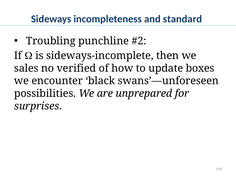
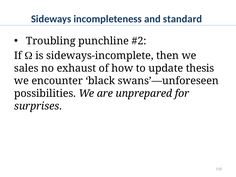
verified: verified -> exhaust
boxes: boxes -> thesis
